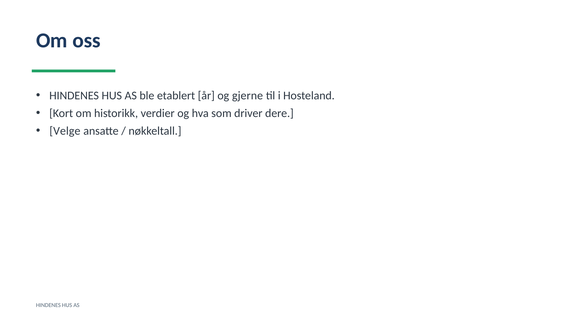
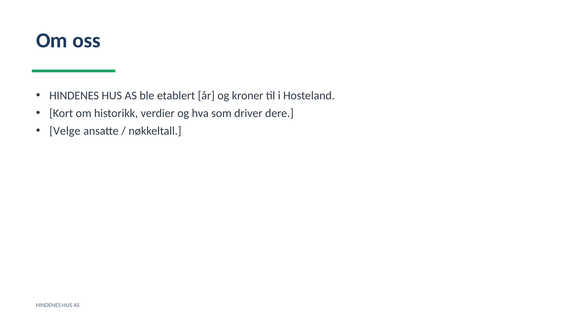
gjerne: gjerne -> kroner
